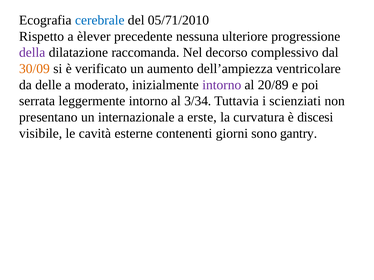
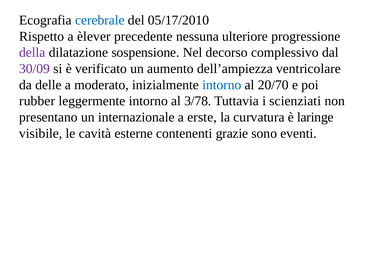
05/71/2010: 05/71/2010 -> 05/17/2010
raccomanda: raccomanda -> sospensione
30/09 colour: orange -> purple
intorno at (222, 85) colour: purple -> blue
20/89: 20/89 -> 20/70
serrata: serrata -> rubber
3/34: 3/34 -> 3/78
discesi: discesi -> laringe
giorni: giorni -> grazie
gantry: gantry -> eventi
